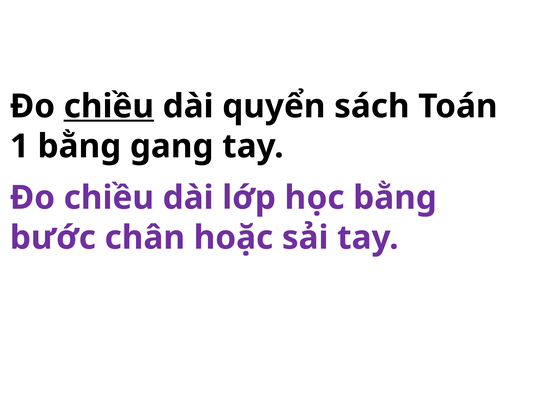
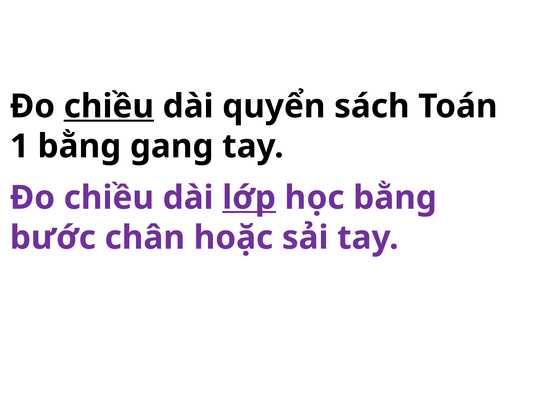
lớp underline: none -> present
